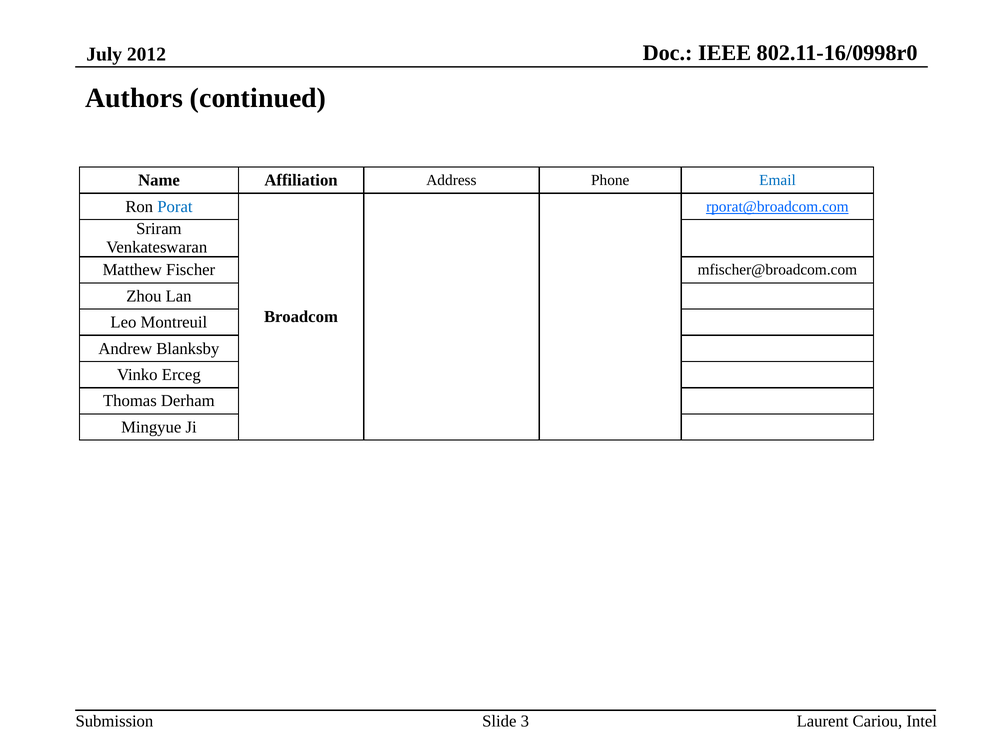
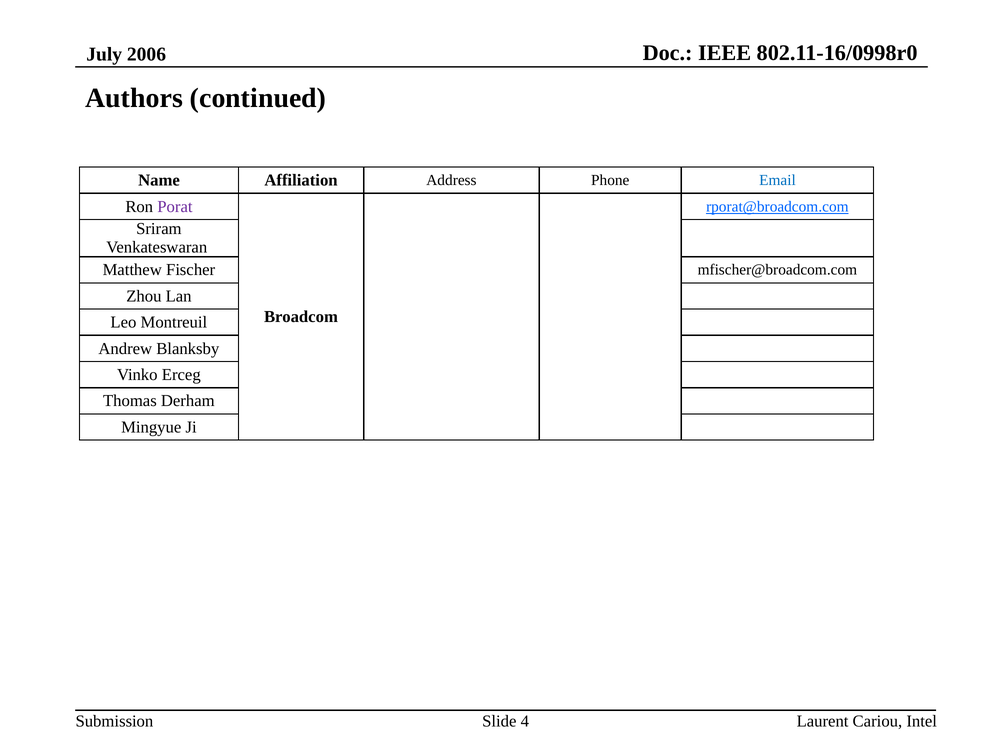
2012: 2012 -> 2006
Porat colour: blue -> purple
3: 3 -> 4
